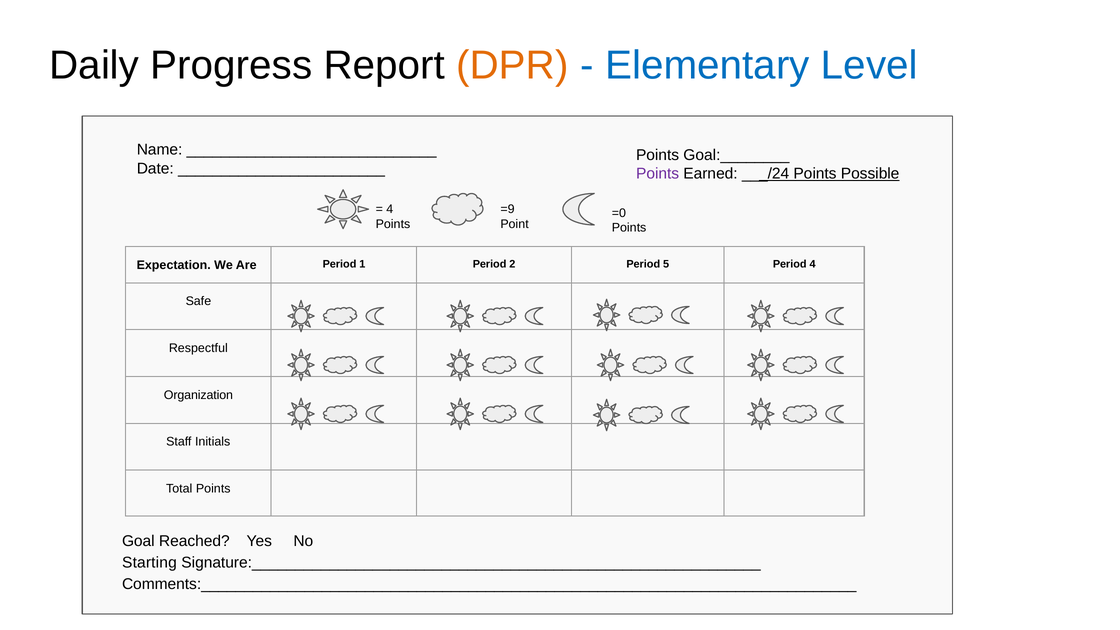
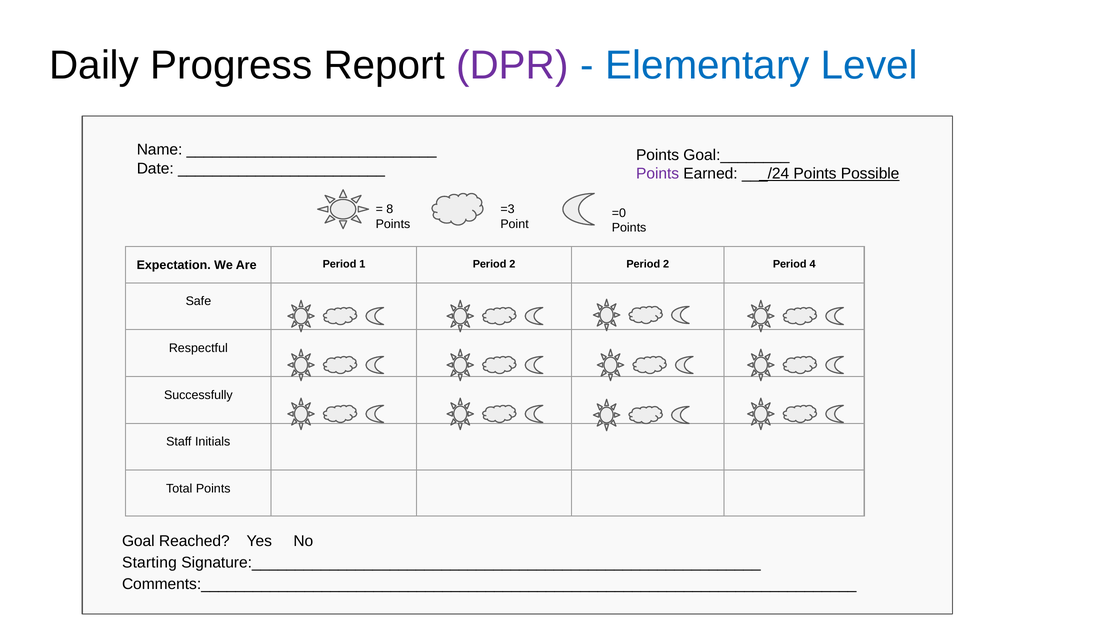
DPR colour: orange -> purple
4 at (390, 209): 4 -> 8
=9: =9 -> =3
2 Period 5: 5 -> 2
Organization: Organization -> Successfully
